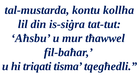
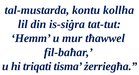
Aħsbu: Aħsbu -> Hemm
tqegħedli: tqegħedli -> żerriegħa
